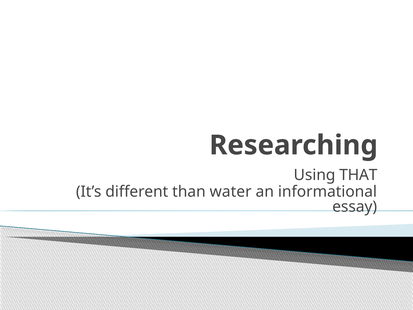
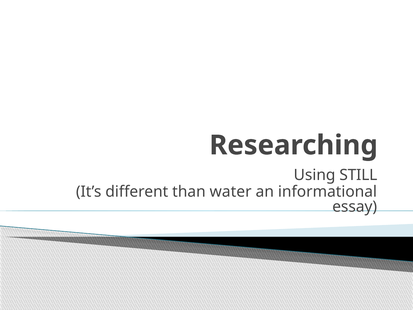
THAT: THAT -> STILL
